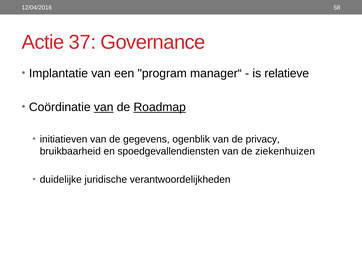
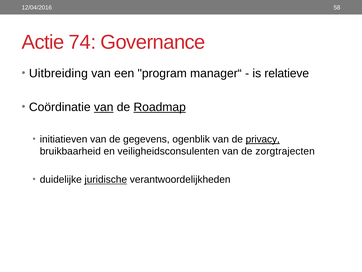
37: 37 -> 74
Implantatie: Implantatie -> Uitbreiding
privacy underline: none -> present
spoedgevallendiensten: spoedgevallendiensten -> veiligheidsconsulenten
ziekenhuizen: ziekenhuizen -> zorgtrajecten
juridische underline: none -> present
